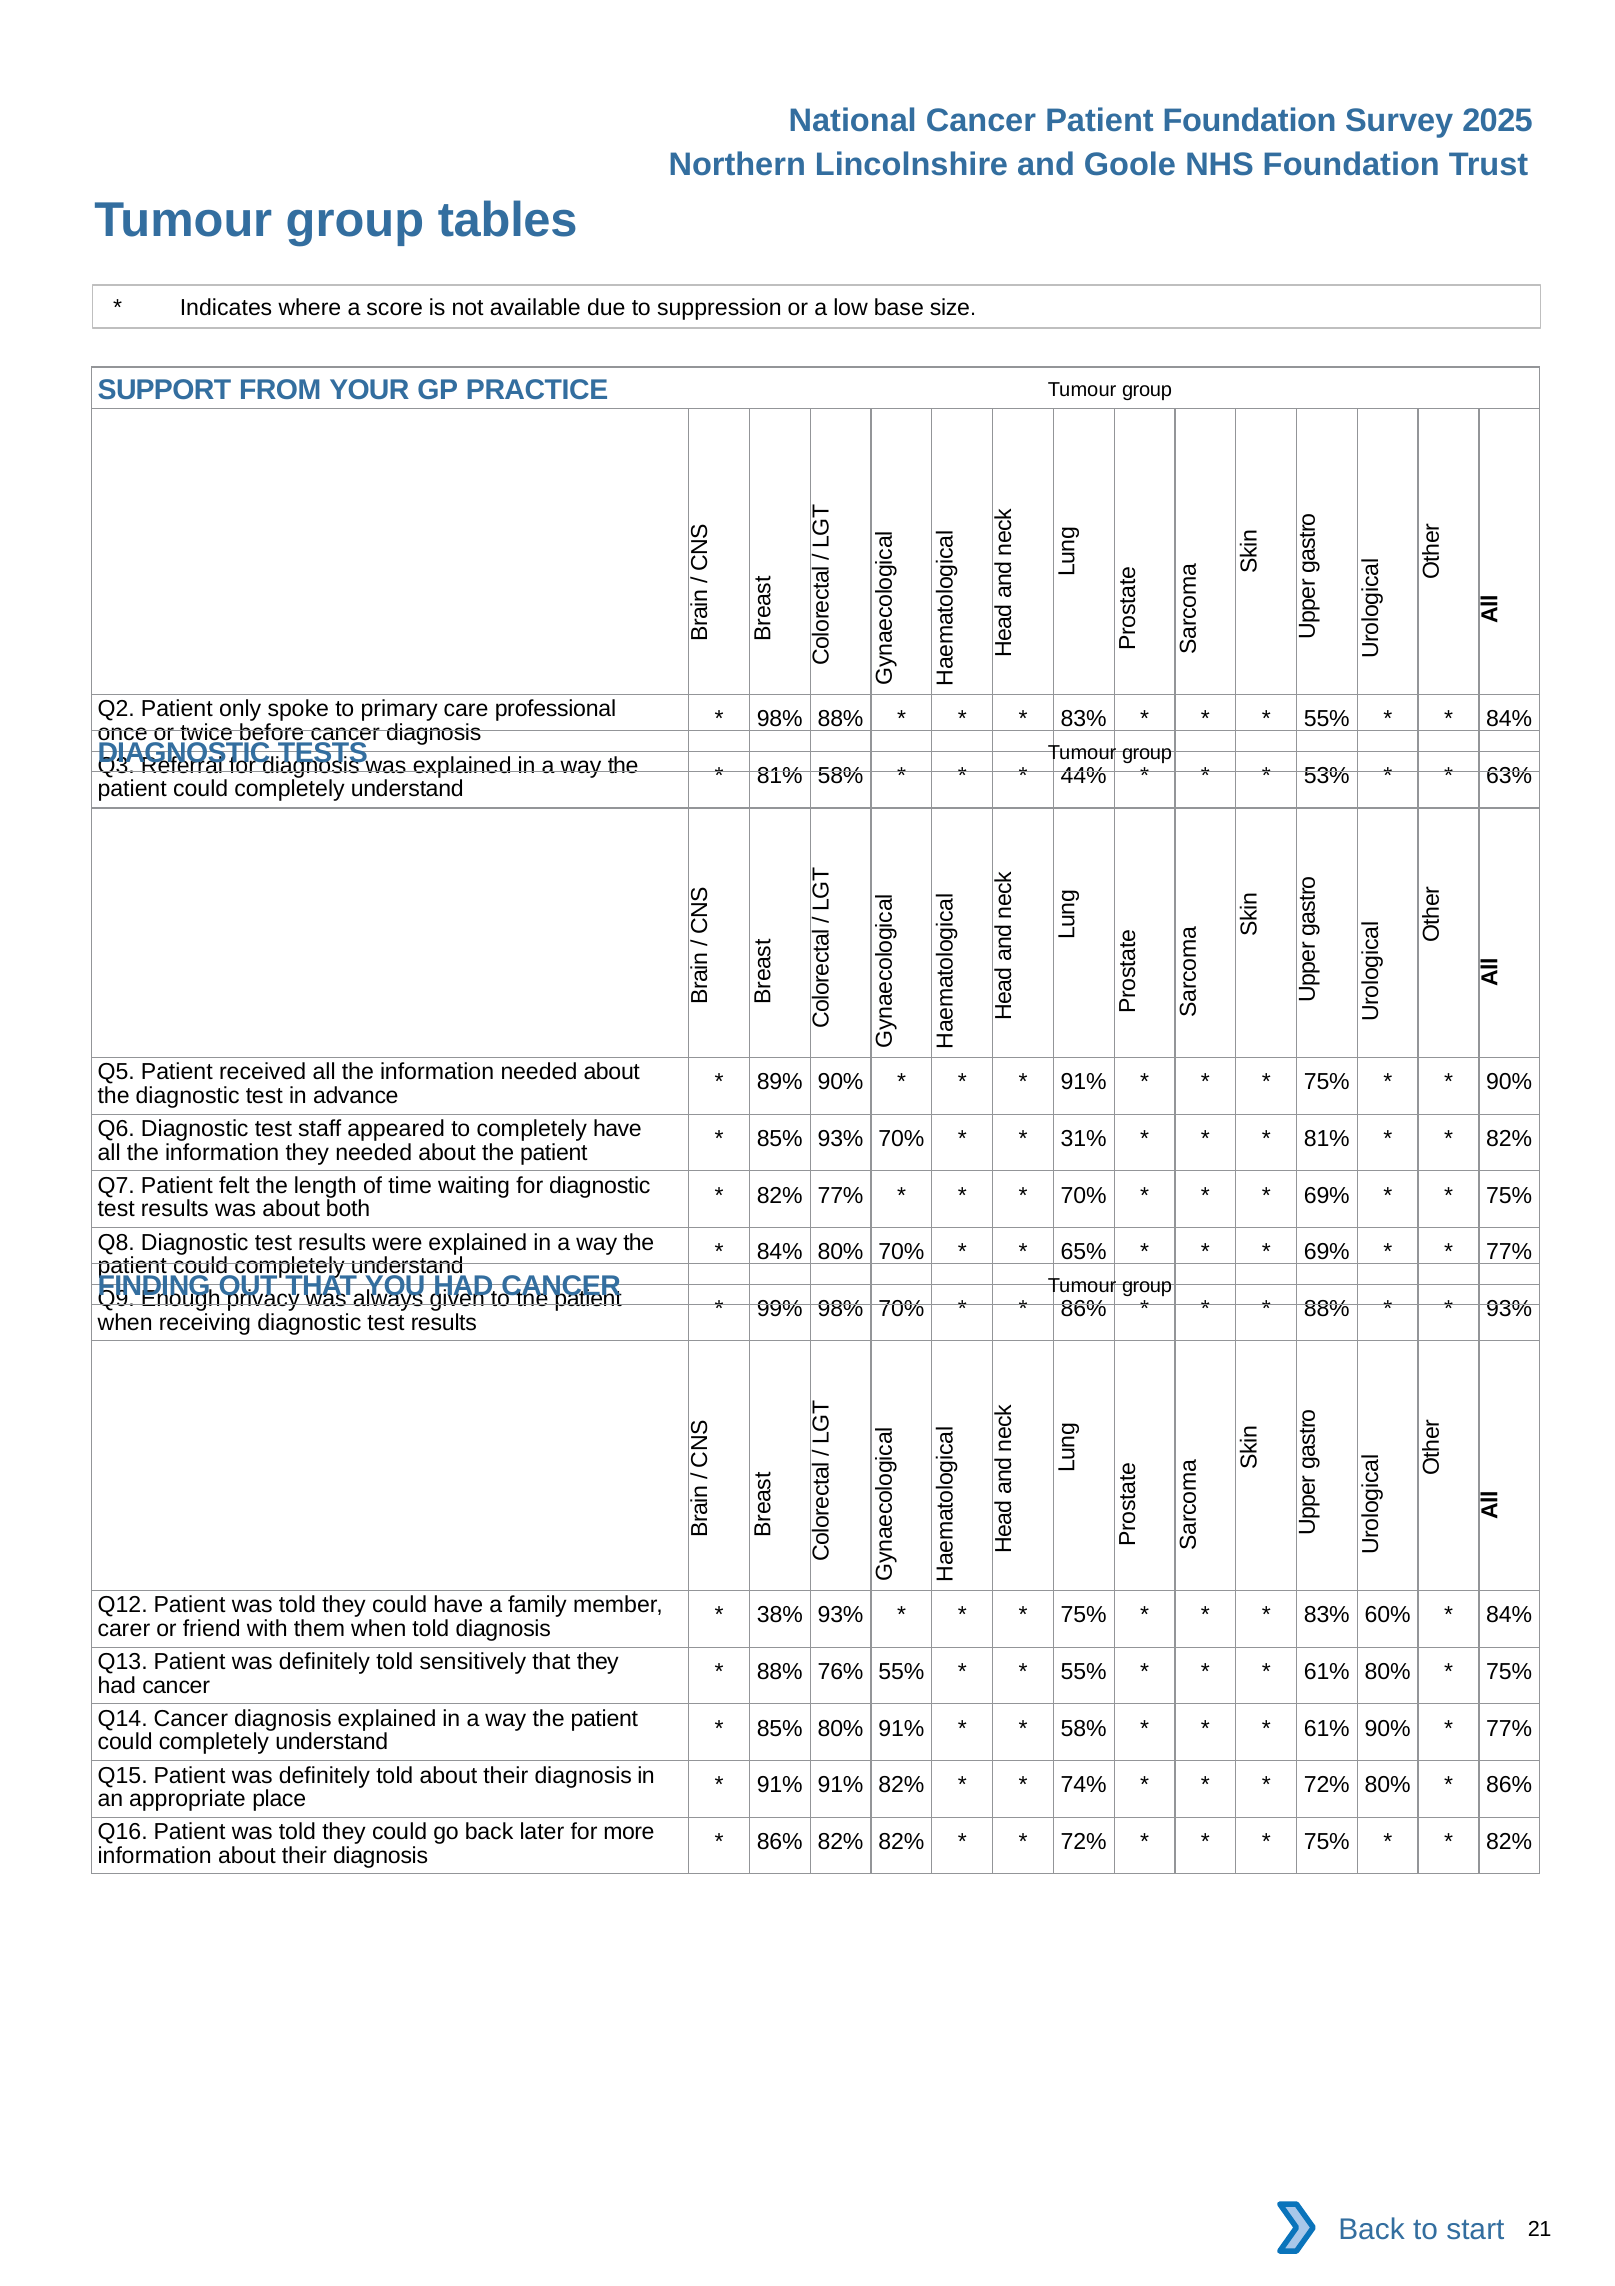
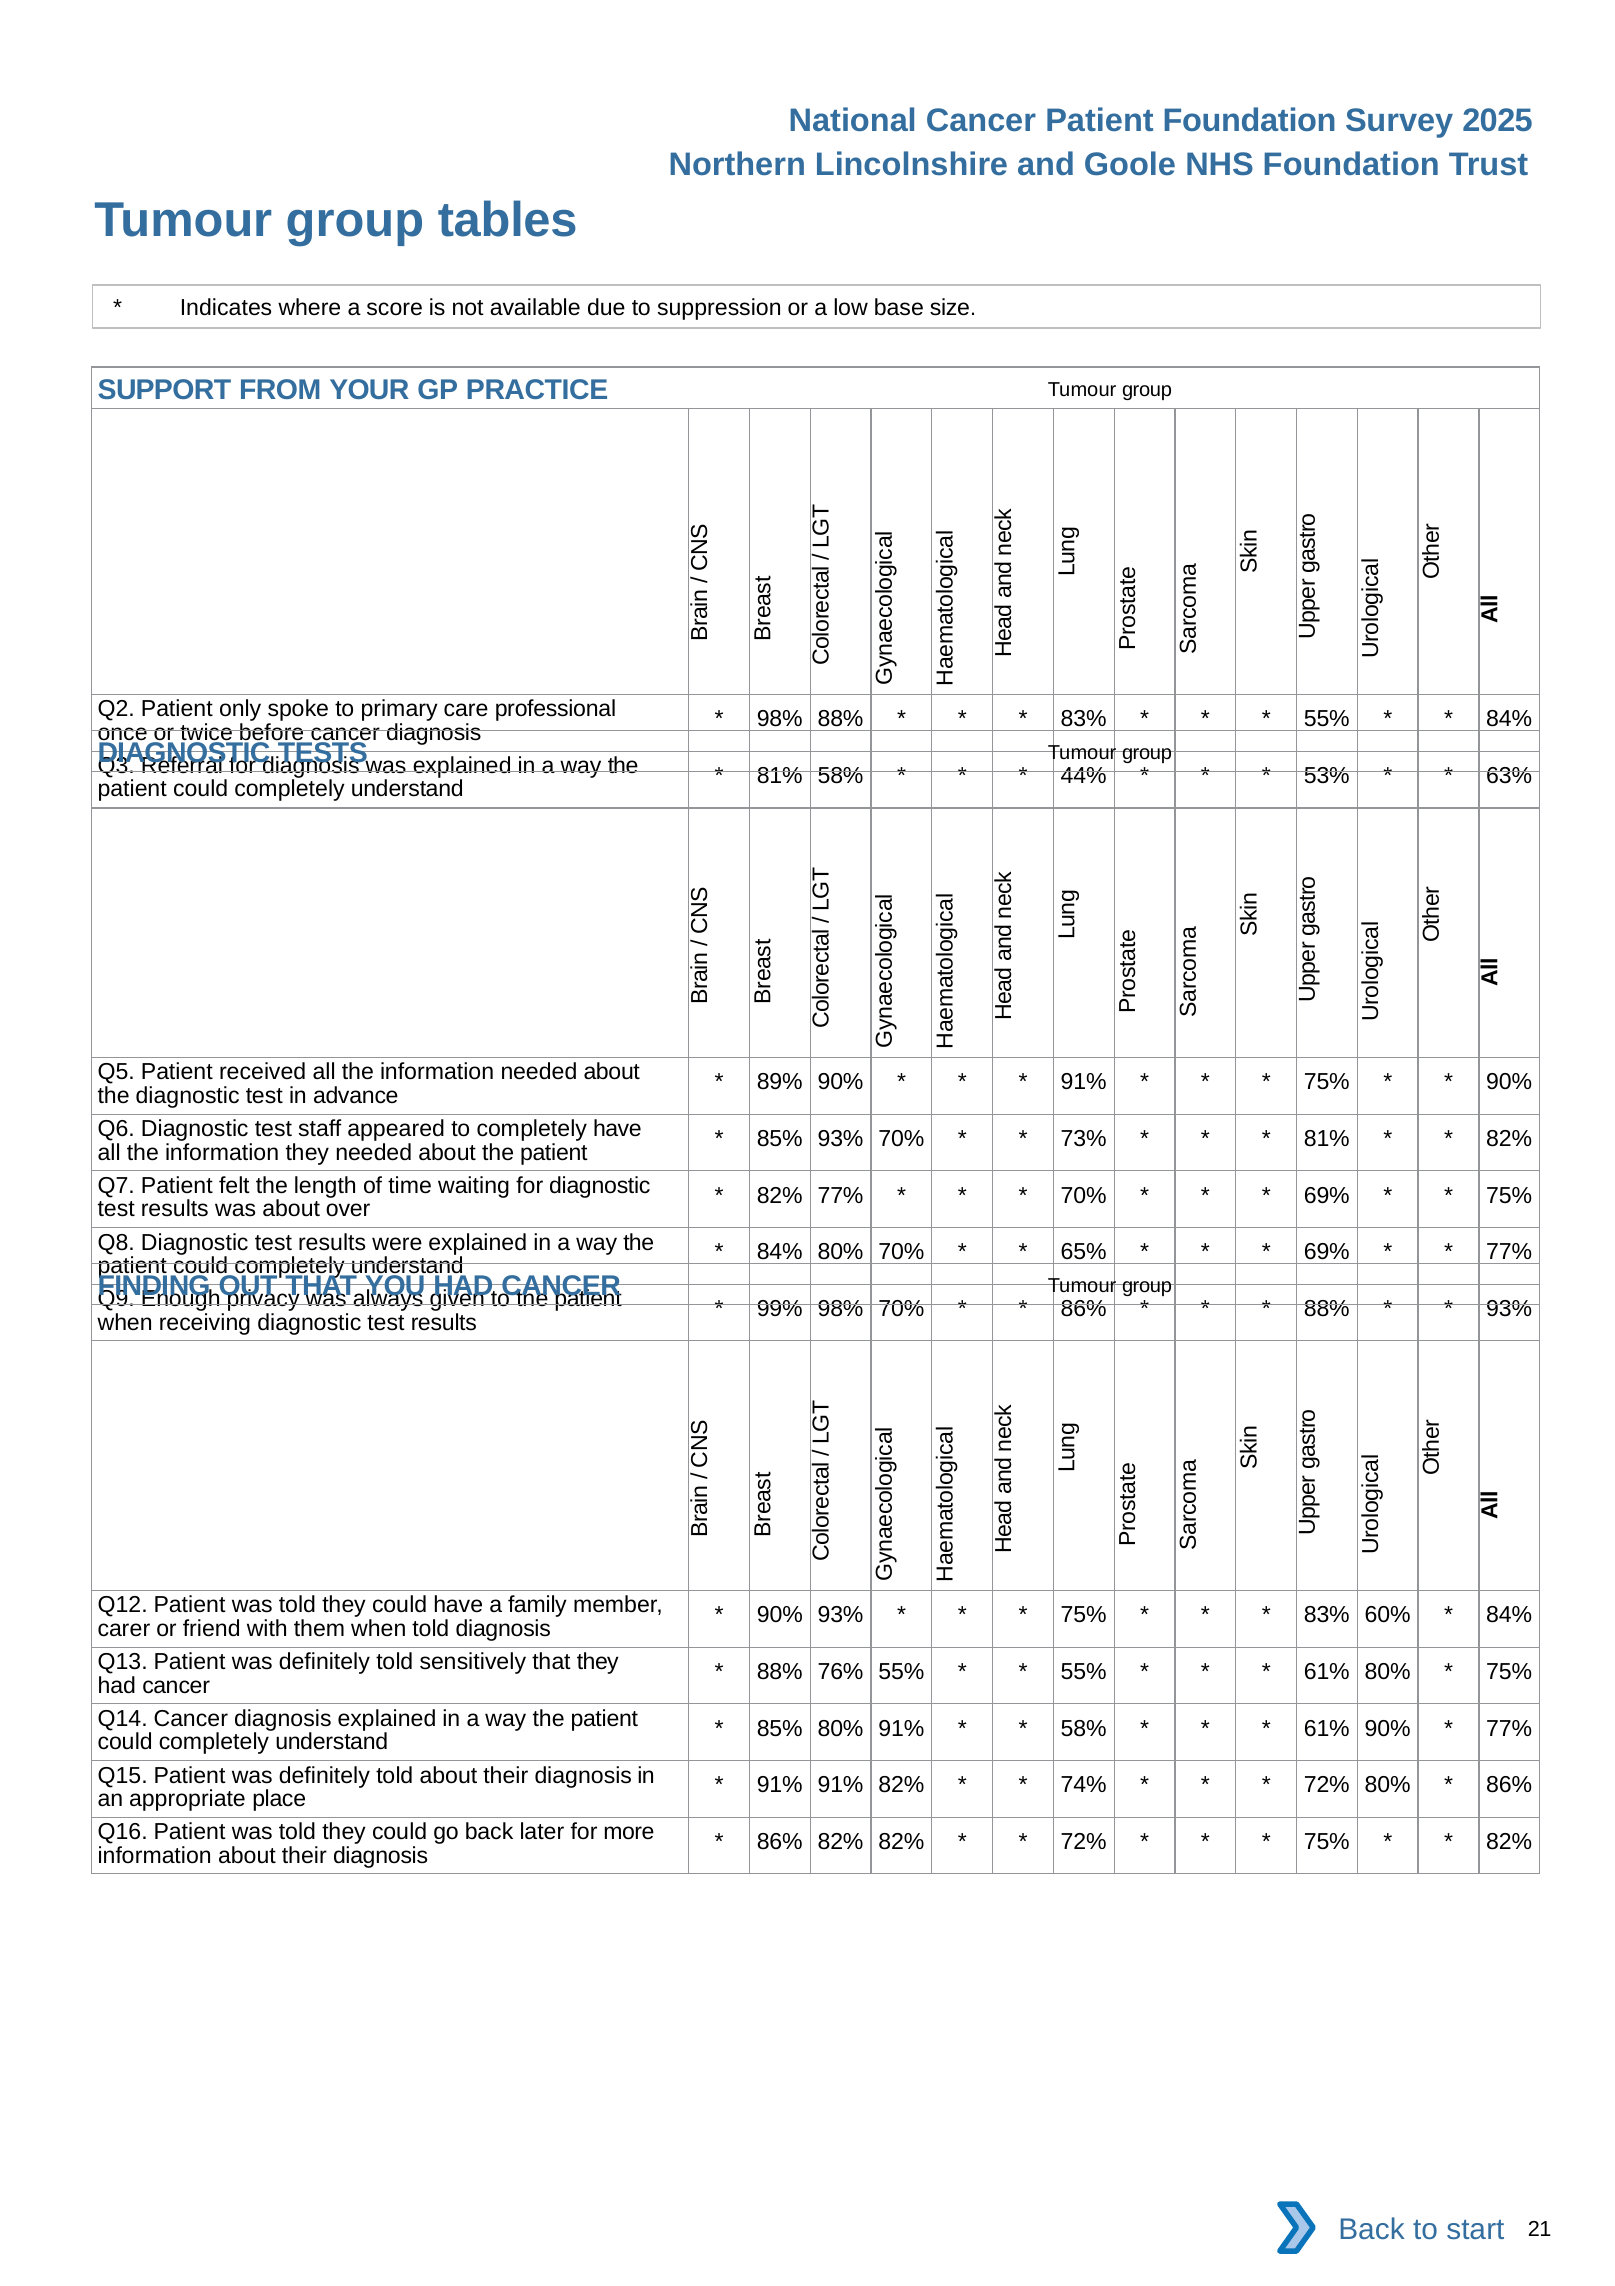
31%: 31% -> 73%
both: both -> over
38% at (780, 1615): 38% -> 90%
